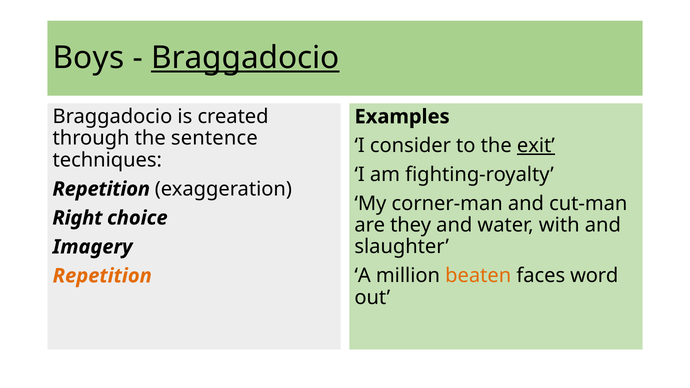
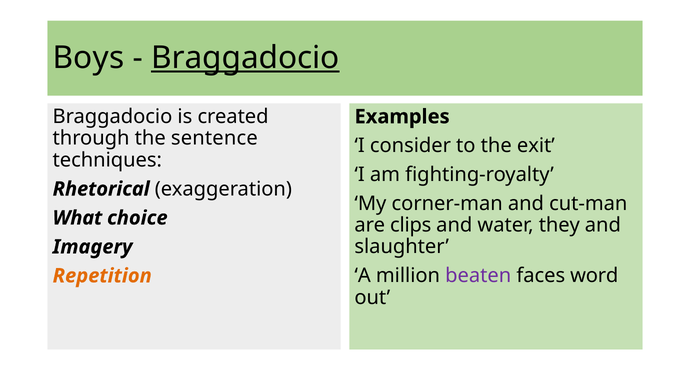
exit underline: present -> none
Repetition at (101, 189): Repetition -> Rhetorical
Right: Right -> What
they: they -> clips
with: with -> they
beaten colour: orange -> purple
